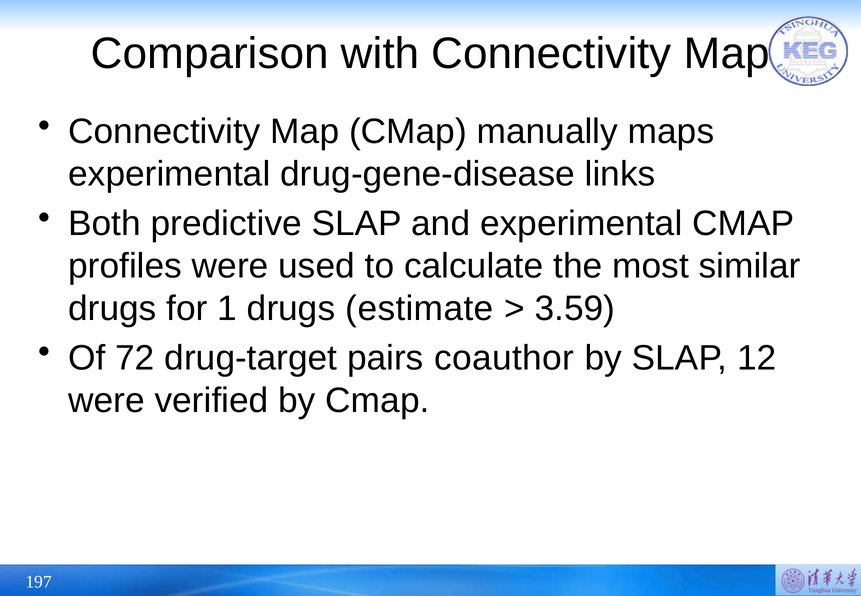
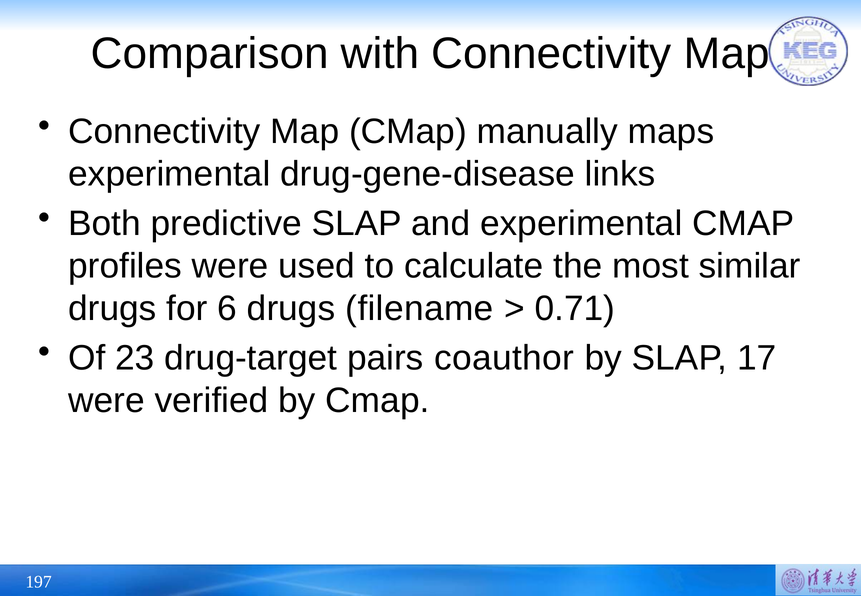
1: 1 -> 6
estimate: estimate -> filename
3.59: 3.59 -> 0.71
72: 72 -> 23
12: 12 -> 17
